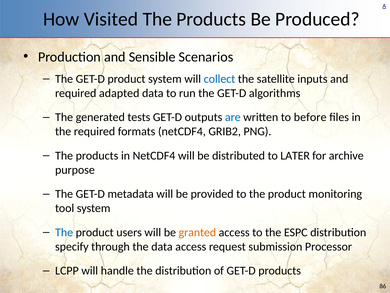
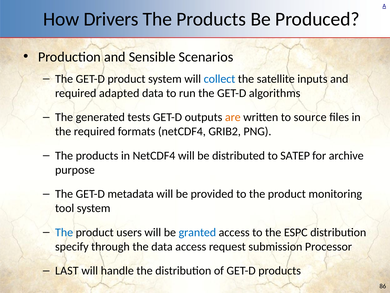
Visited: Visited -> Drivers
are colour: blue -> orange
before: before -> source
LATER: LATER -> SATEP
granted colour: orange -> blue
LCPP: LCPP -> LAST
